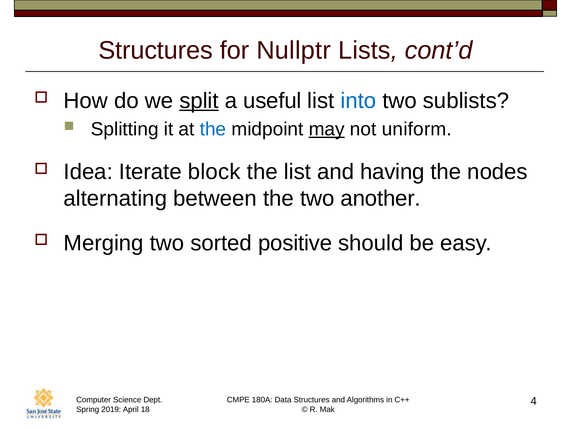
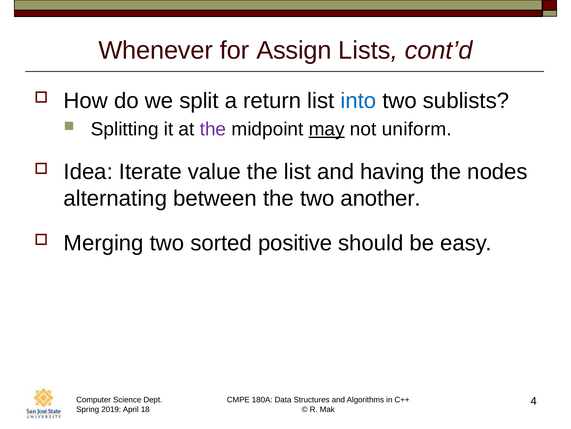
Structures at (156, 50): Structures -> Whenever
Nullptr: Nullptr -> Assign
split underline: present -> none
useful: useful -> return
the at (213, 129) colour: blue -> purple
block: block -> value
